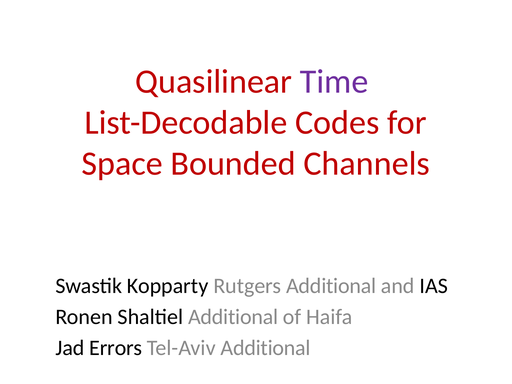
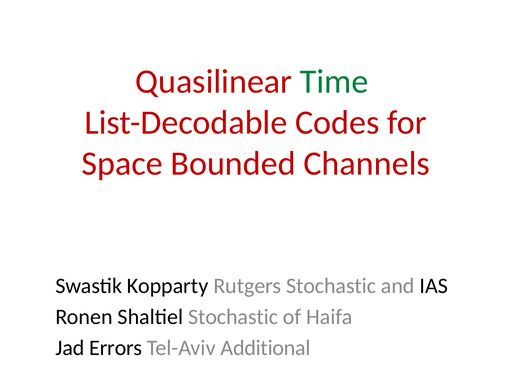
Time colour: purple -> green
Rutgers Additional: Additional -> Stochastic
Shaltiel Additional: Additional -> Stochastic
